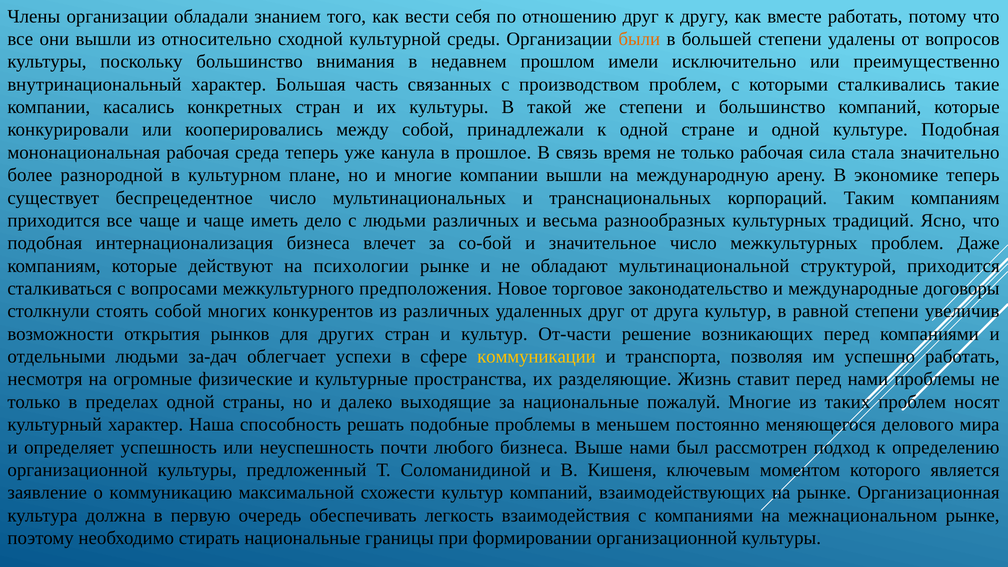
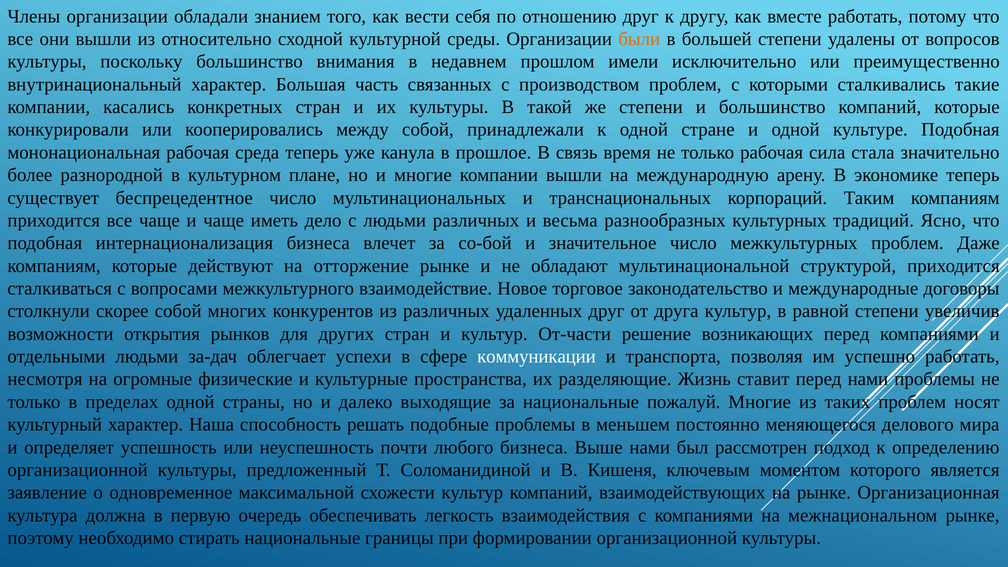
психологии: психологии -> отторжение
предположения: предположения -> взаимодействие
стоять: стоять -> скорее
коммуникации colour: yellow -> white
коммуникацию: коммуникацию -> одновременное
